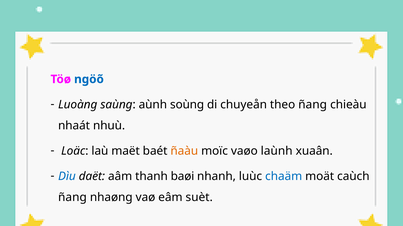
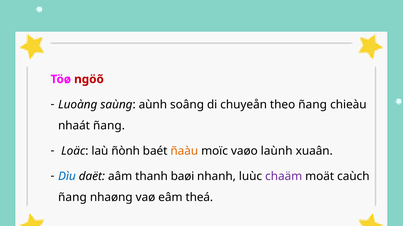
ngöõ colour: blue -> red
soùng: soùng -> soâng
nhaát nhuù: nhuù -> ñang
maët: maët -> ñònh
chaäm colour: blue -> purple
suèt: suèt -> theá
